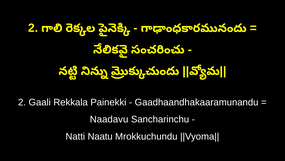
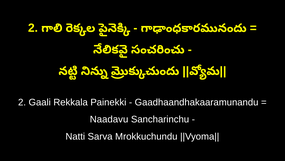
Naatu: Naatu -> Sarva
